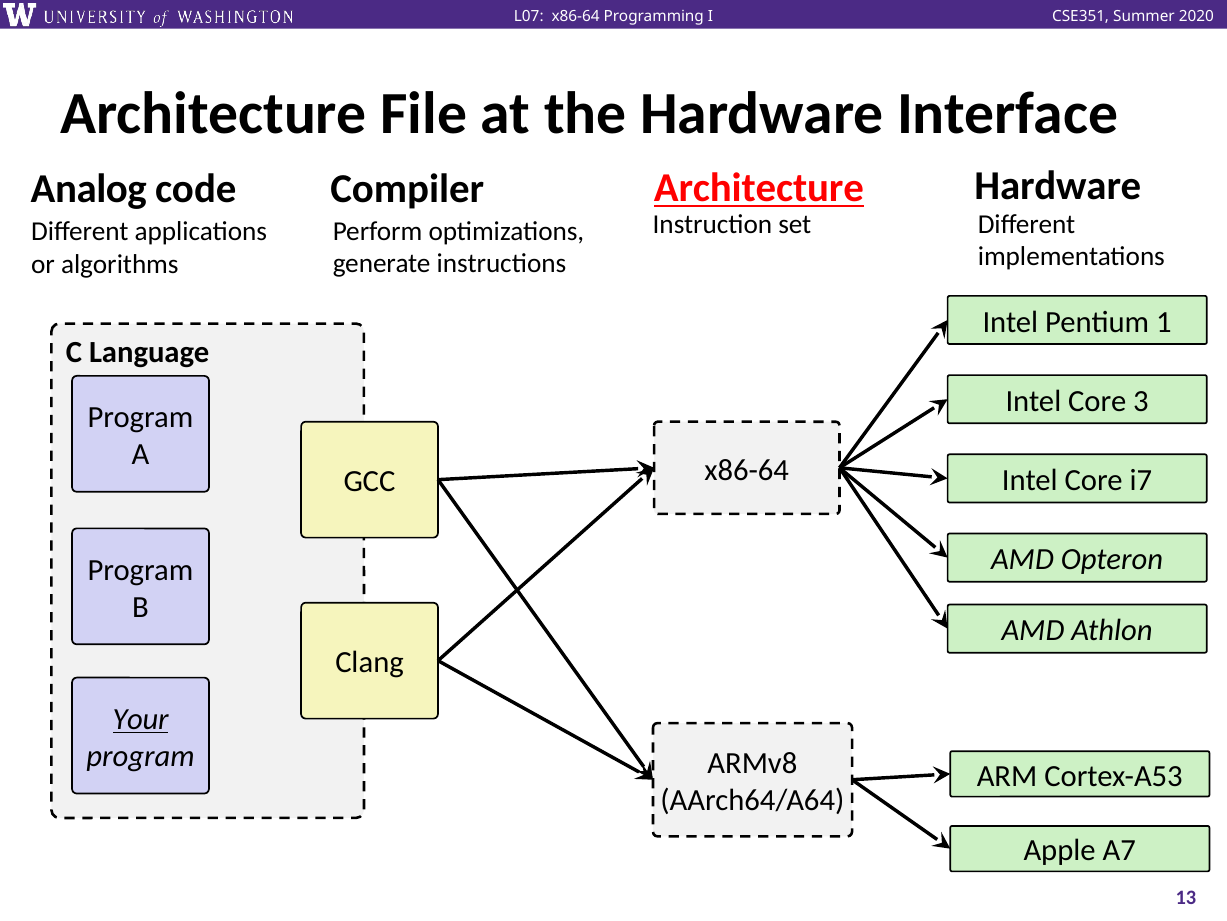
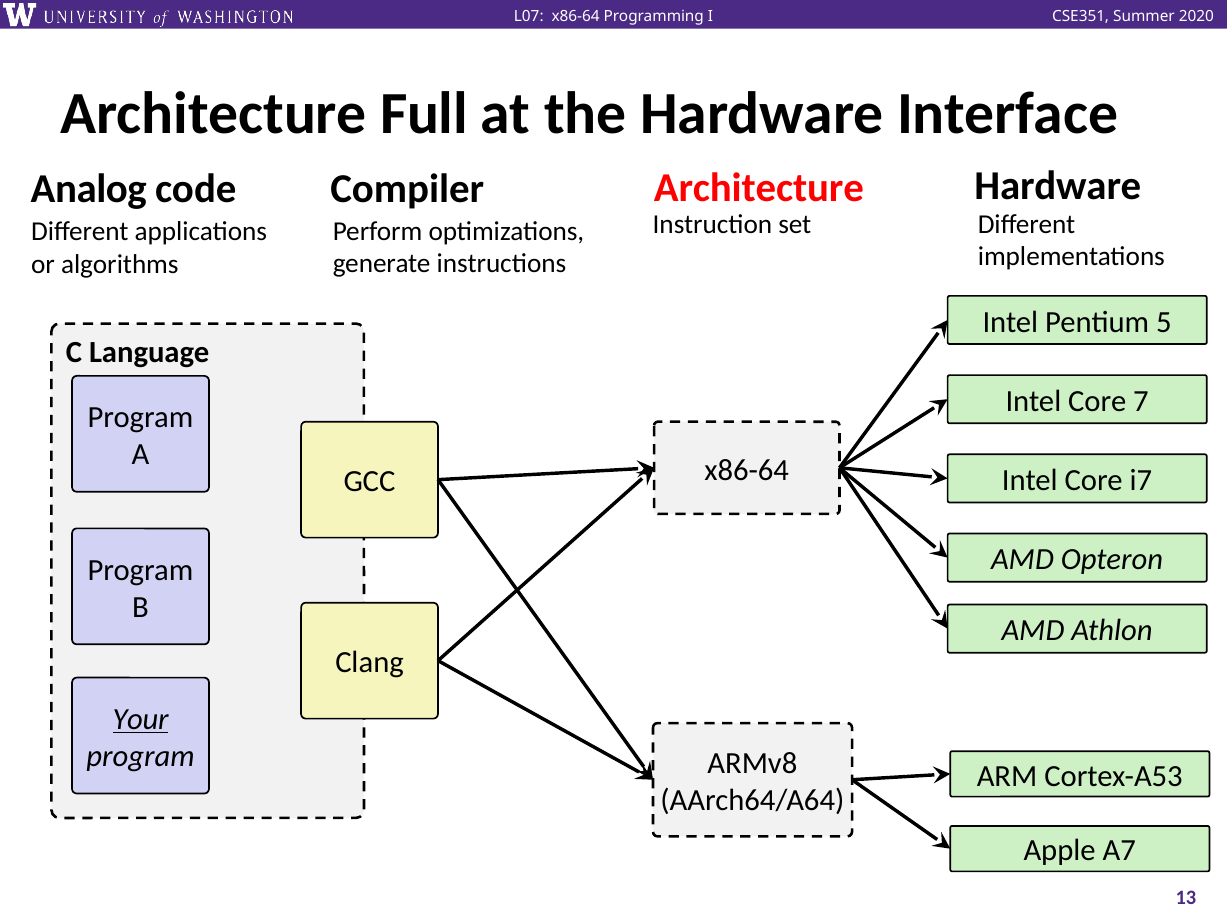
File: File -> Full
Architecture at (759, 188) underline: present -> none
1: 1 -> 5
3: 3 -> 7
